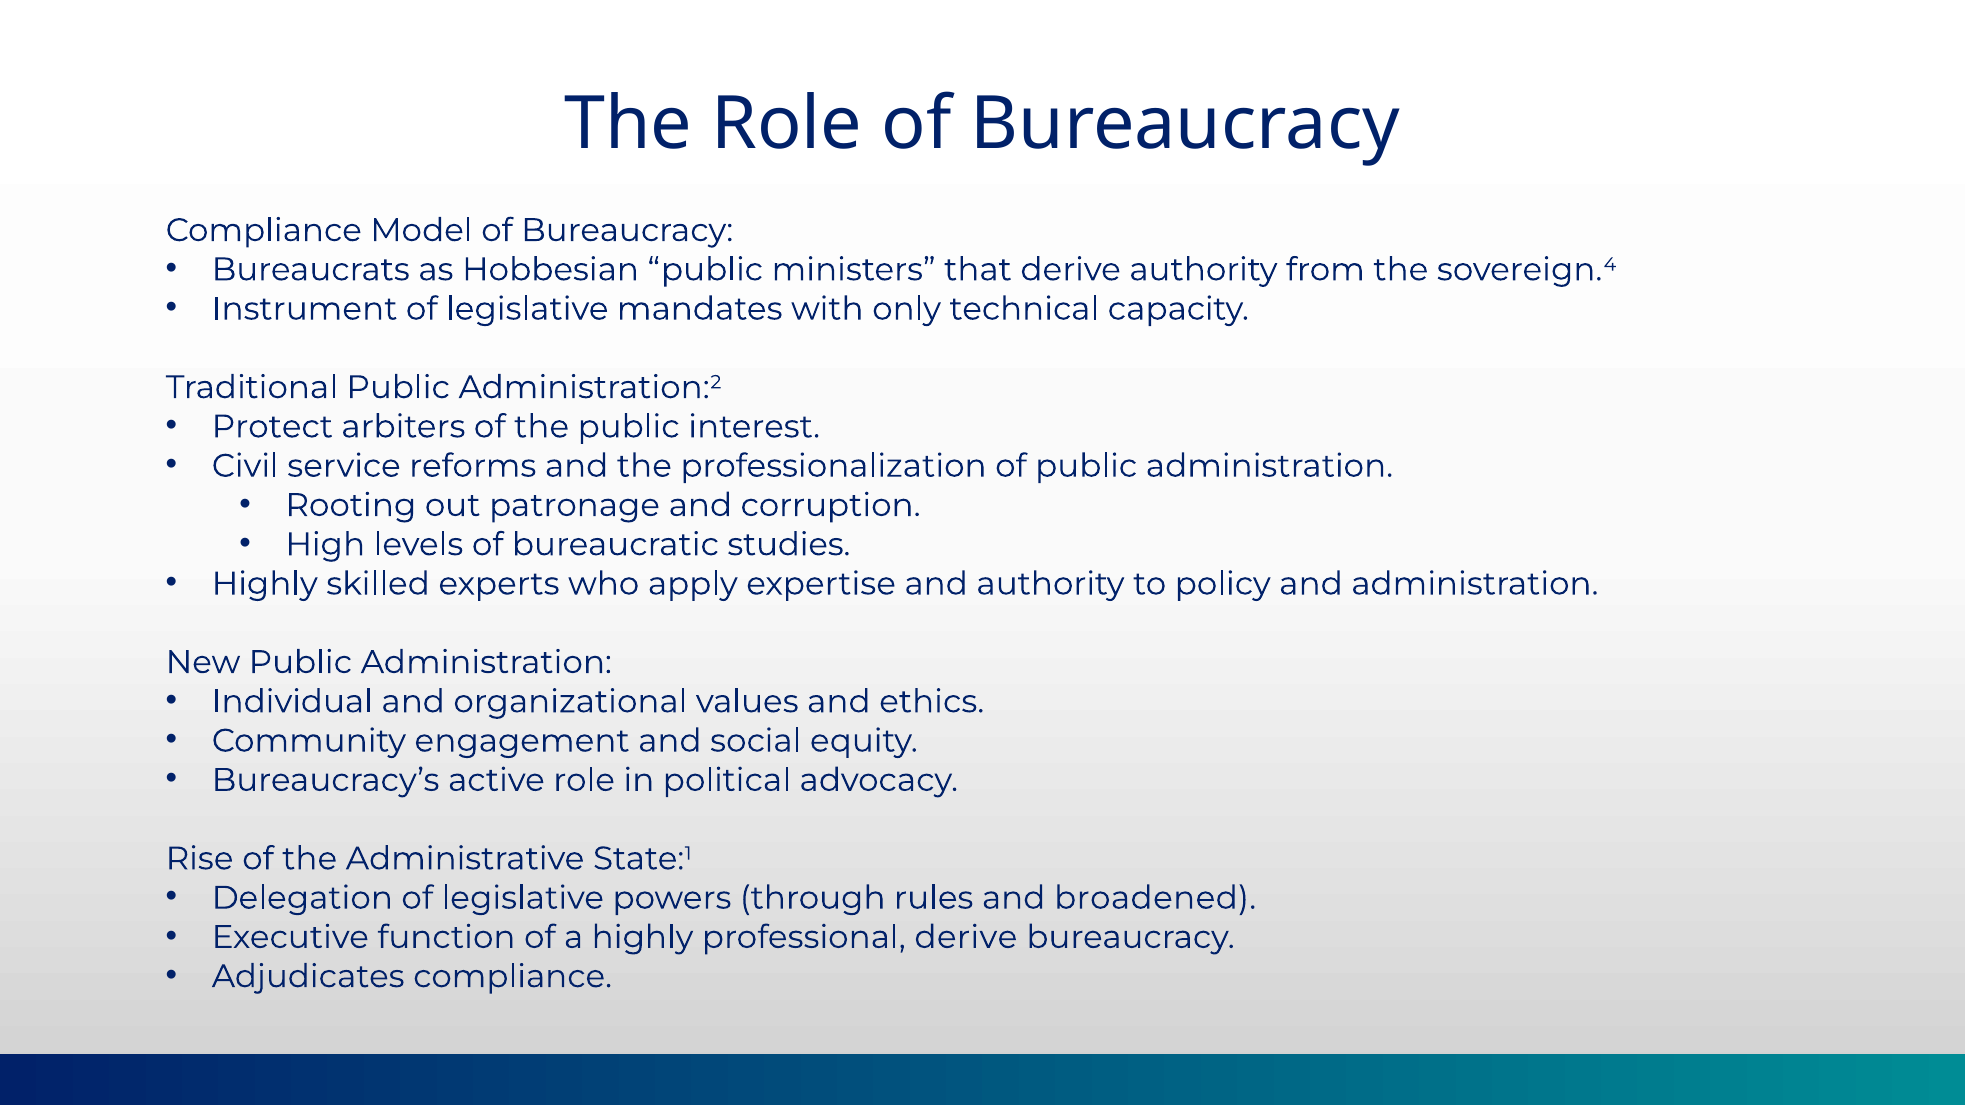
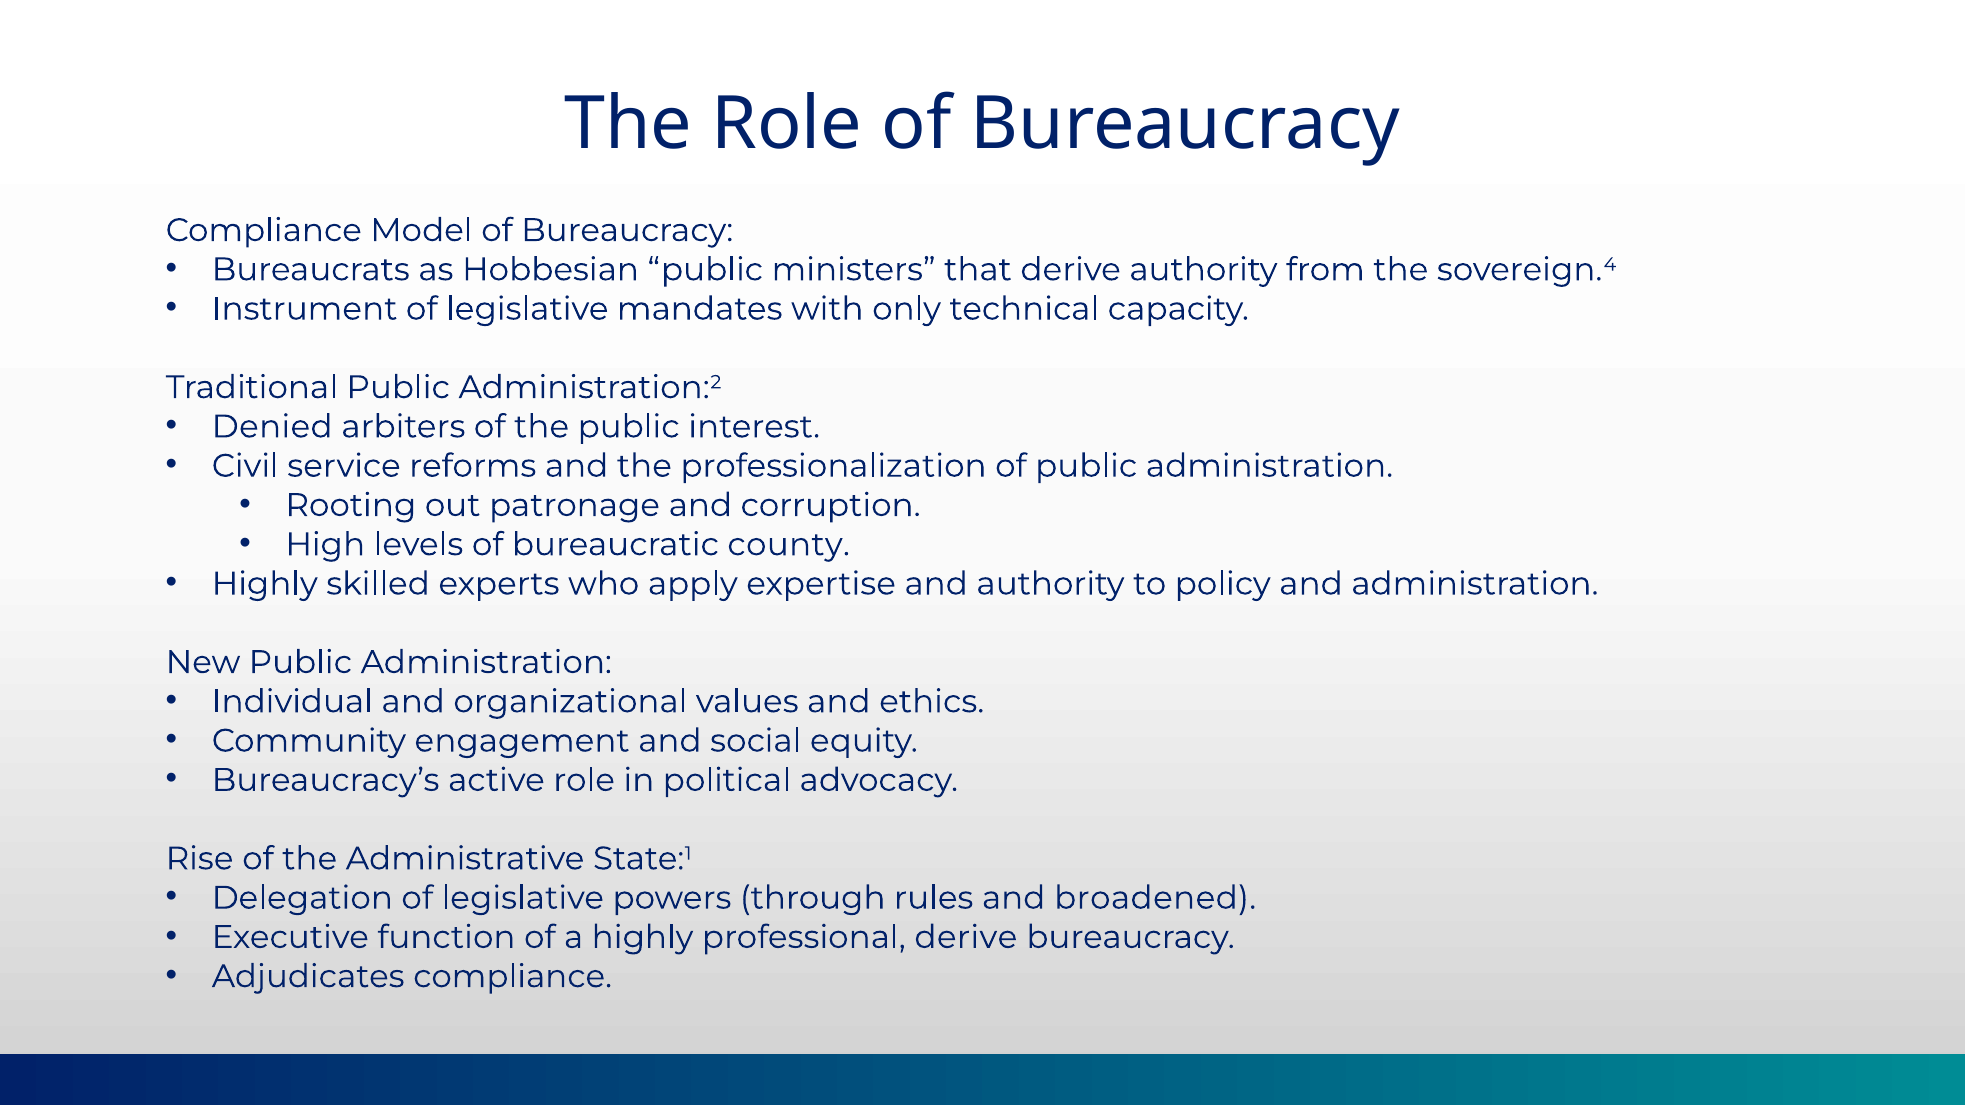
Protect: Protect -> Denied
studies: studies -> county
